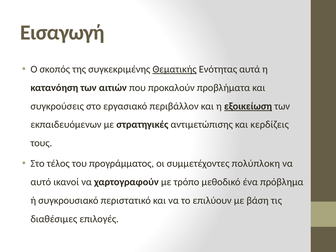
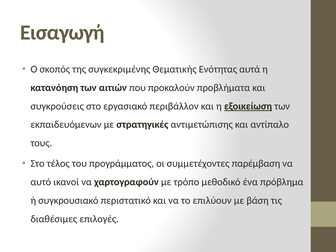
Θεματικής underline: present -> none
κερδίζεις: κερδίζεις -> αντίπαλο
πολύπλοκη: πολύπλοκη -> παρέμβαση
